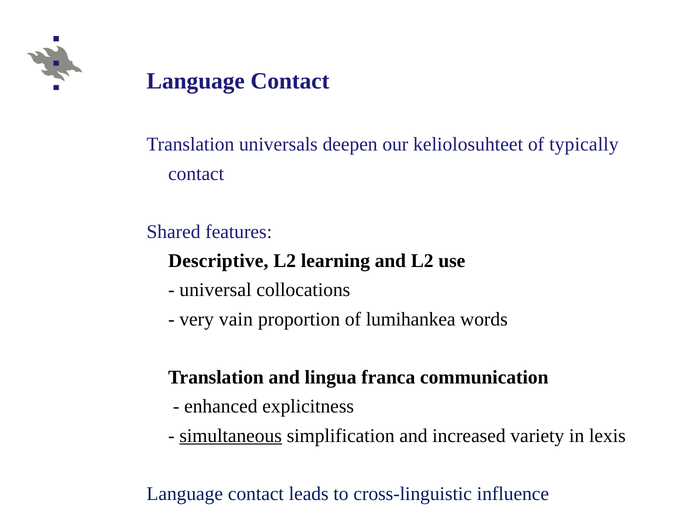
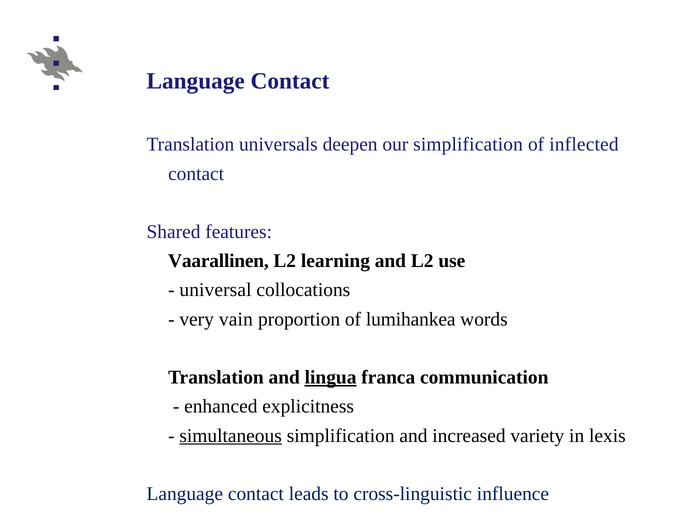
our keliolosuhteet: keliolosuhteet -> simplification
typically: typically -> inflected
Descriptive: Descriptive -> Vaarallinen
lingua underline: none -> present
